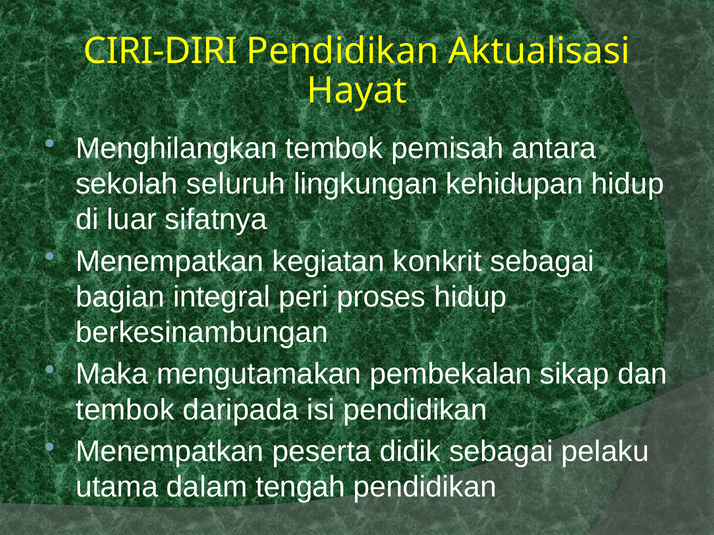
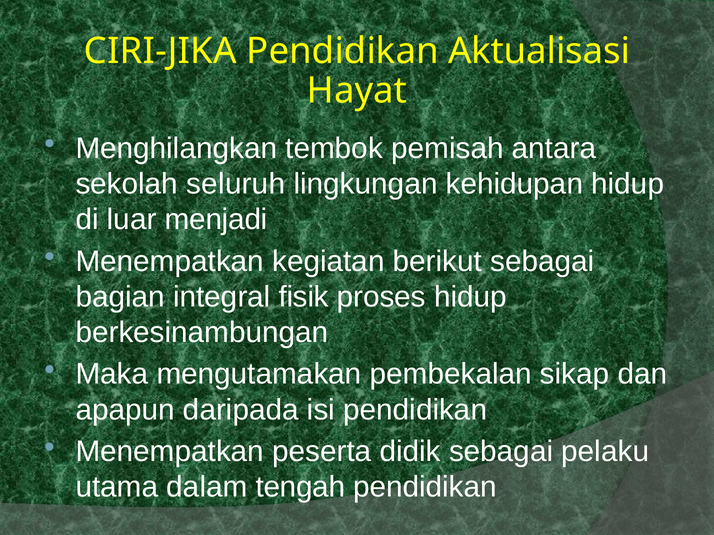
CIRI-DIRI: CIRI-DIRI -> CIRI-JIKA
sifatnya: sifatnya -> menjadi
konkrit: konkrit -> berikut
peri: peri -> fisik
tembok at (125, 410): tembok -> apapun
